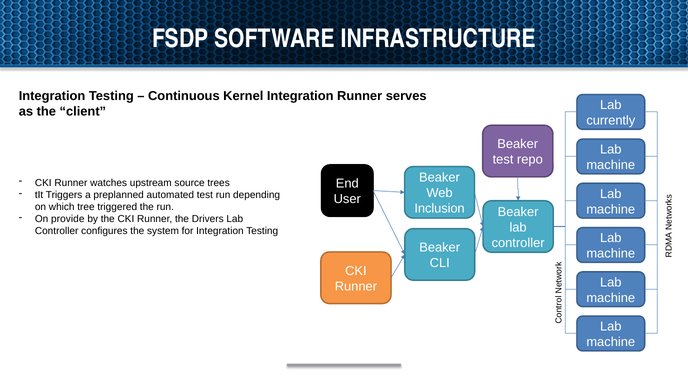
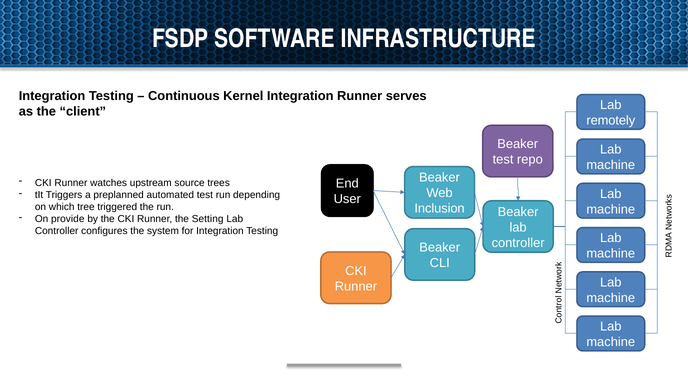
currently: currently -> remotely
Drivers: Drivers -> Setting
